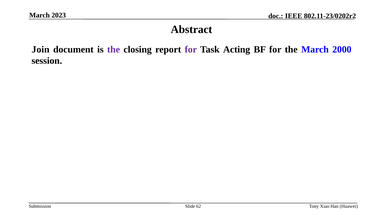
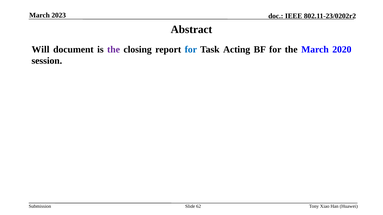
Join: Join -> Will
for at (191, 49) colour: purple -> blue
2000: 2000 -> 2020
